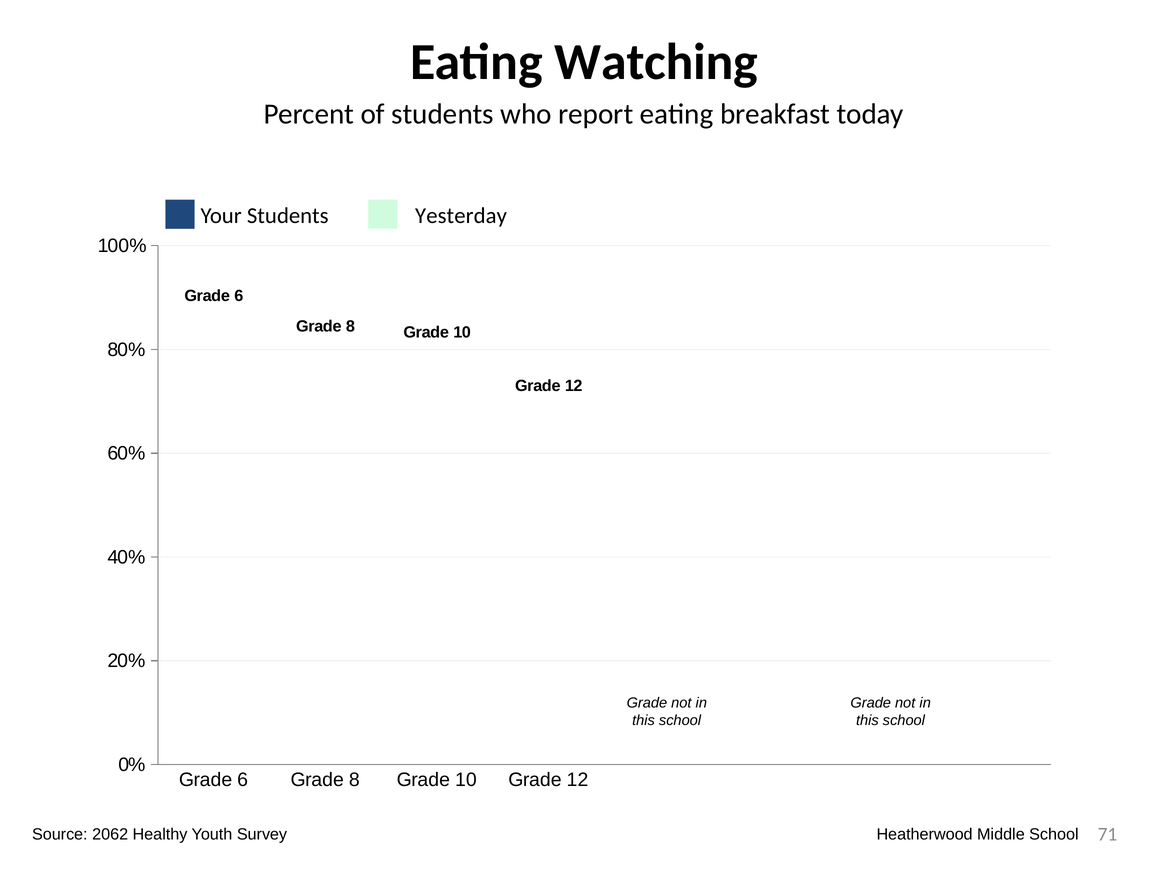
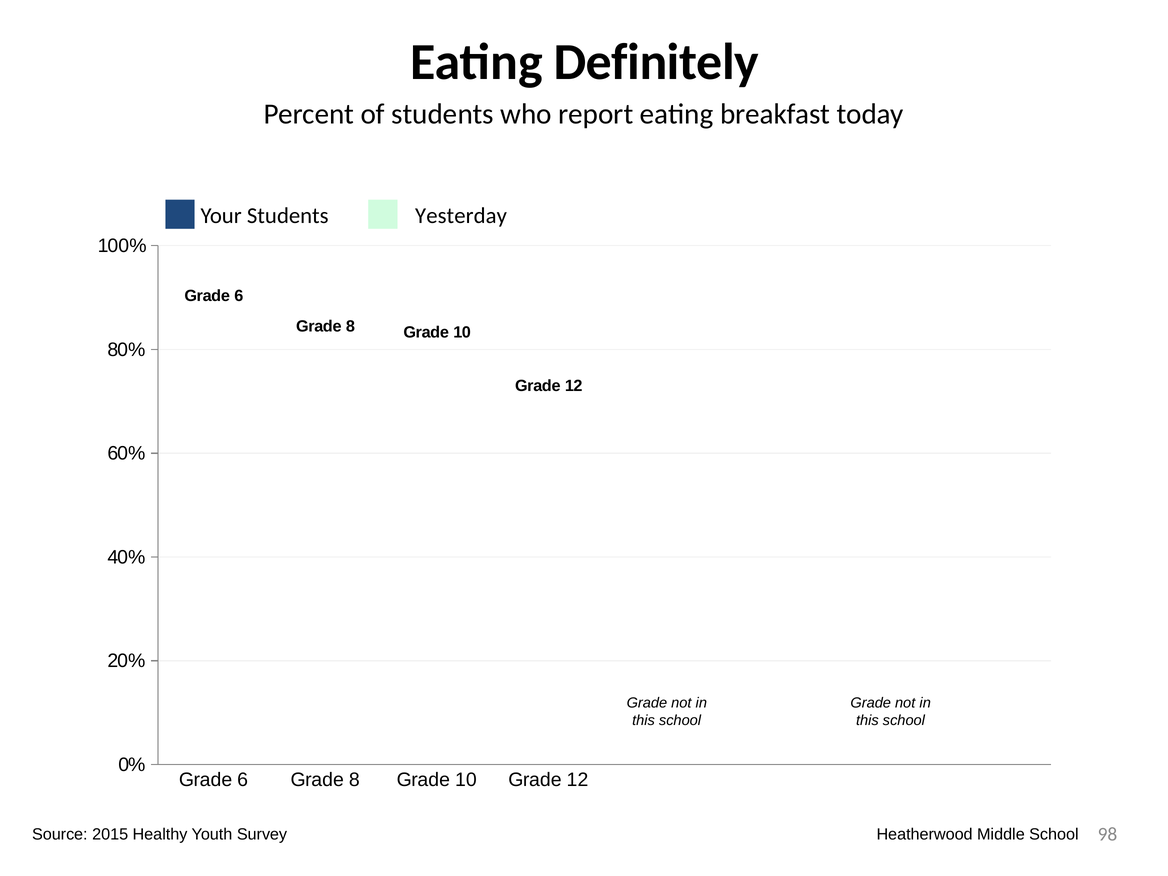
Watching: Watching -> Definitely
2062: 2062 -> 2015
71: 71 -> 98
